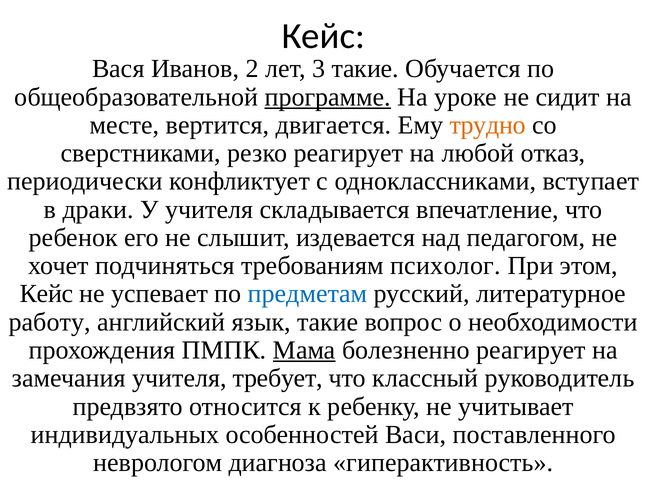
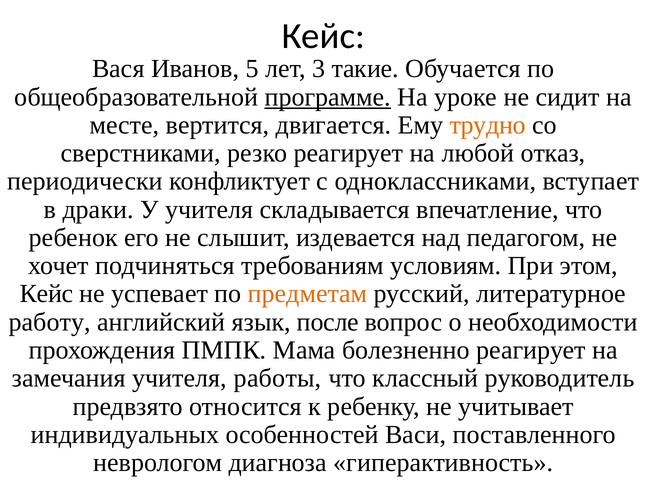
2: 2 -> 5
психолог: психолог -> условиям
предметам colour: blue -> orange
язык такие: такие -> после
Мама underline: present -> none
требует: требует -> работы
